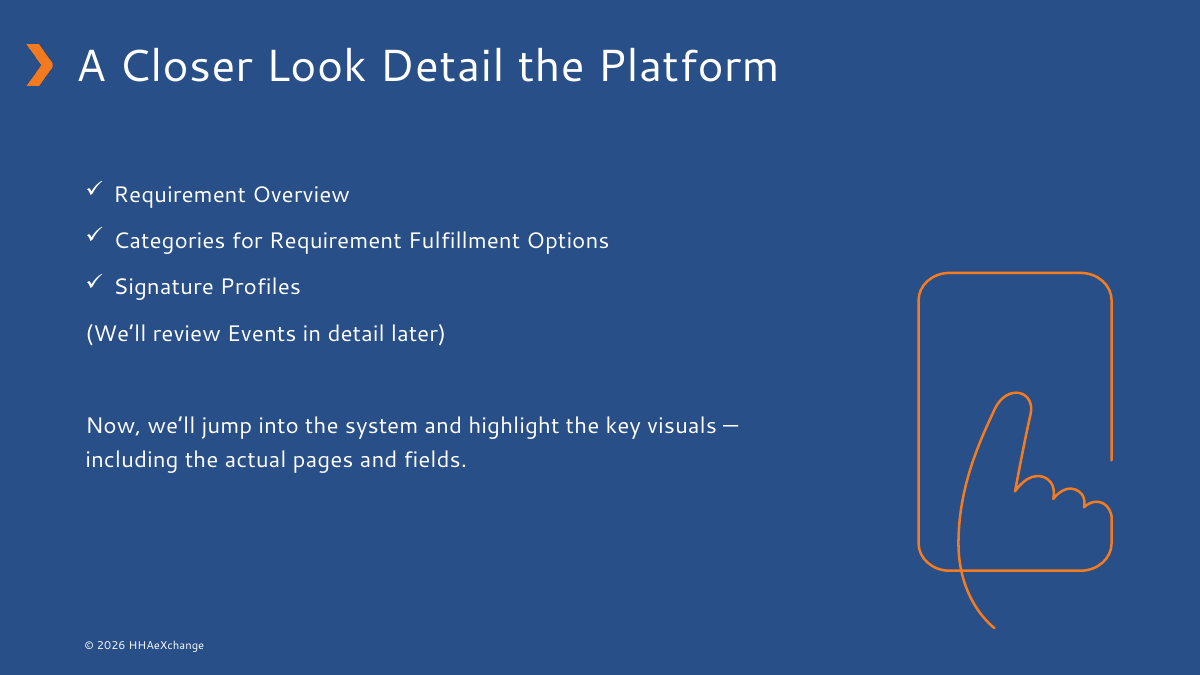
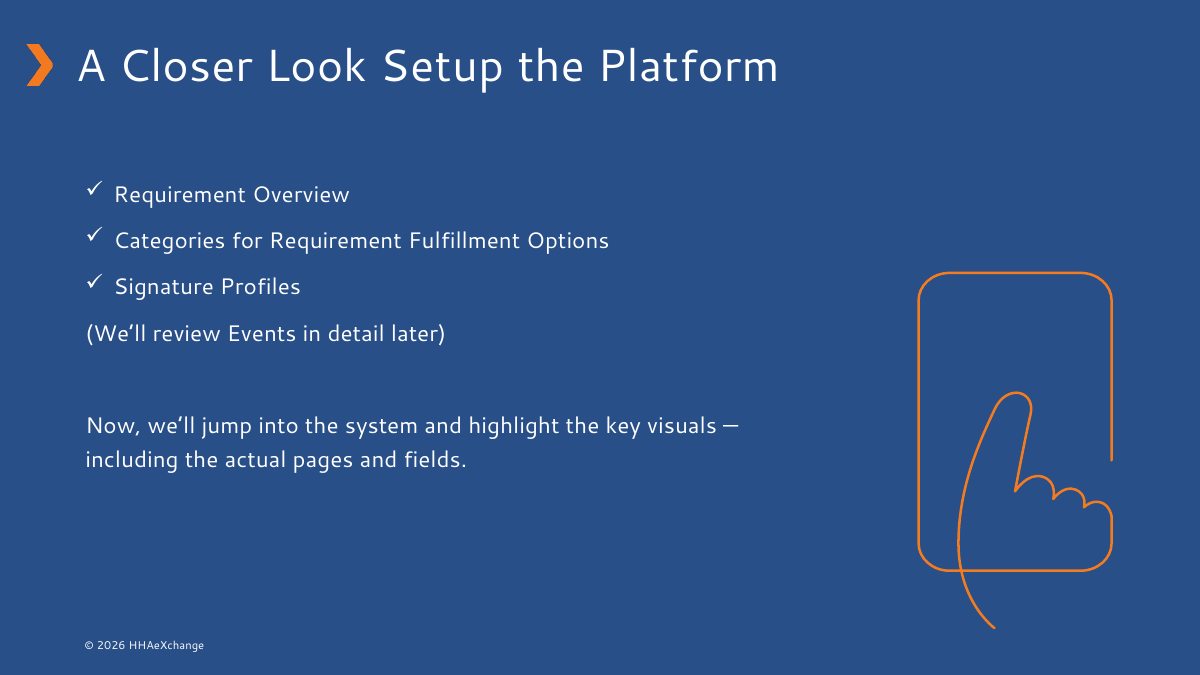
Look Detail: Detail -> Setup
